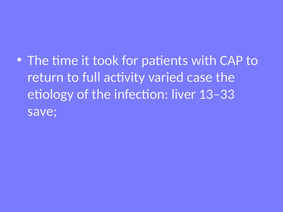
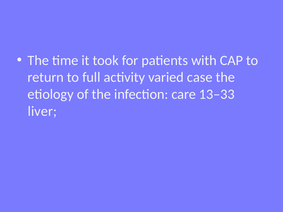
liver: liver -> care
save: save -> liver
